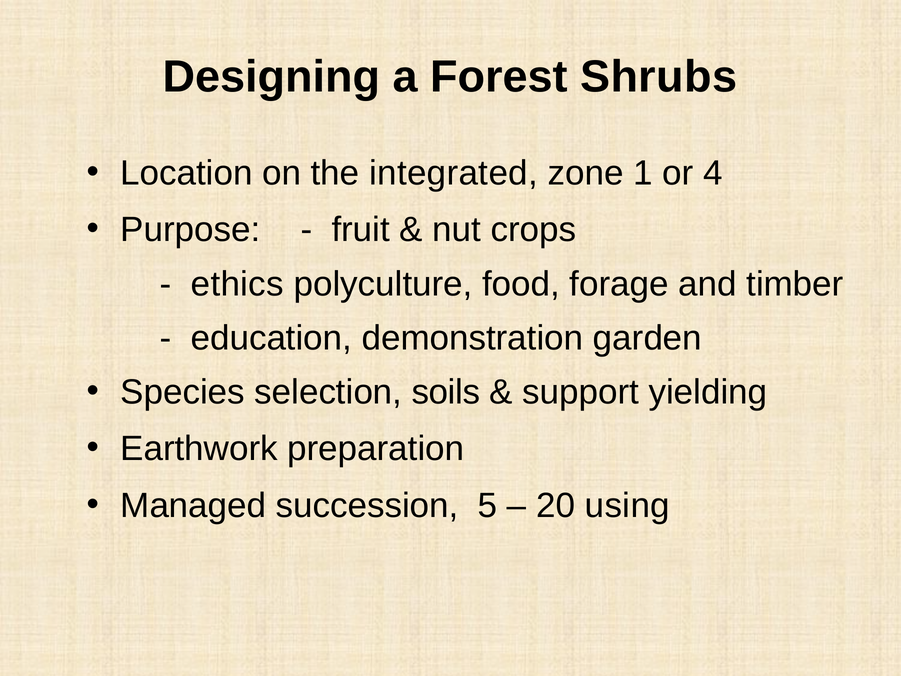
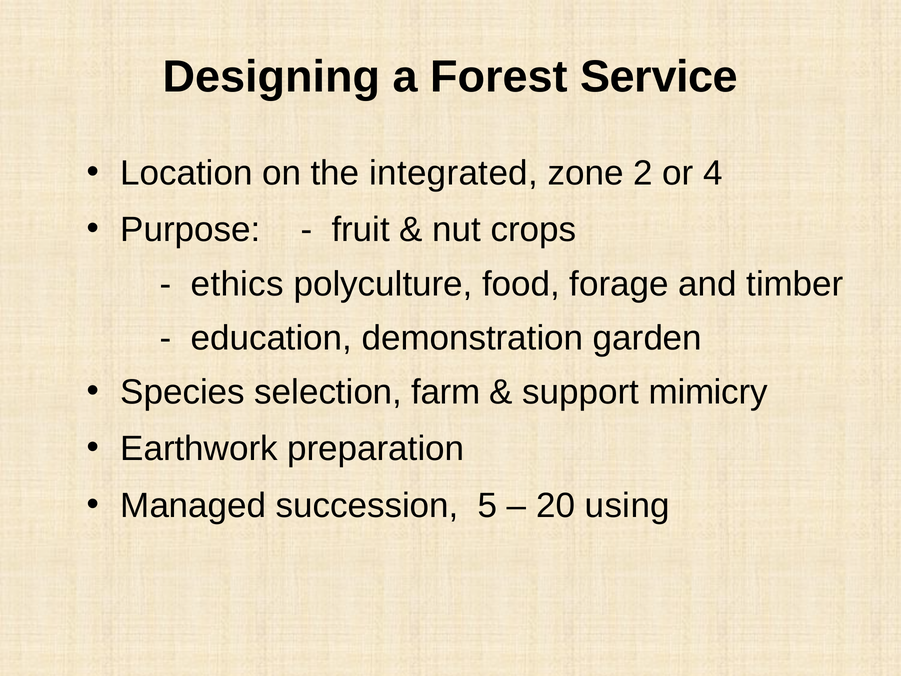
Shrubs: Shrubs -> Service
1: 1 -> 2
soils: soils -> farm
yielding: yielding -> mimicry
